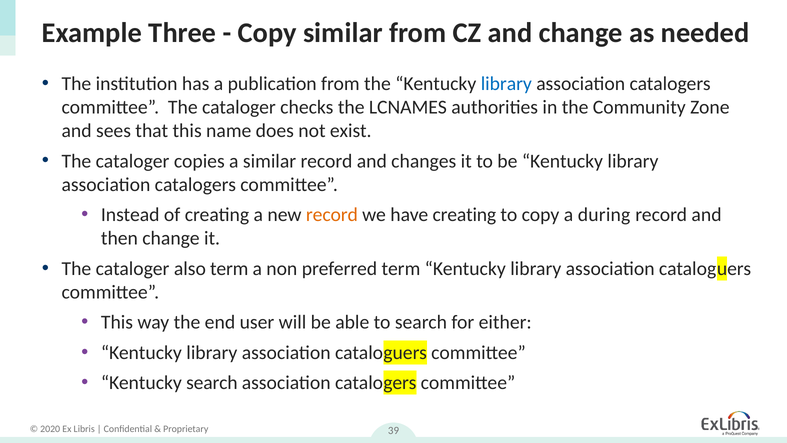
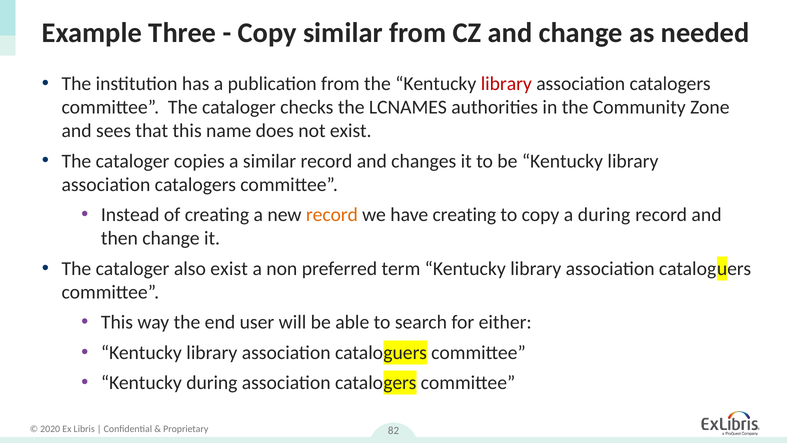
library at (506, 84) colour: blue -> red
also term: term -> exist
Kentucky search: search -> during
39: 39 -> 82
